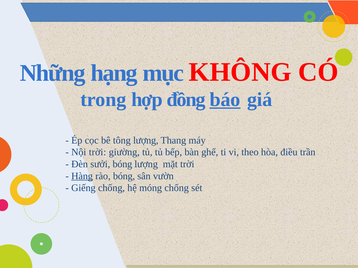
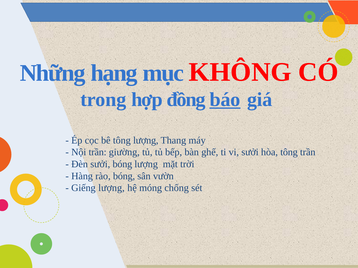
Nội trời: trời -> trần
vi theo: theo -> sưởi
hòa điều: điều -> tông
Hàng underline: present -> none
Giếng chống: chống -> lượng
